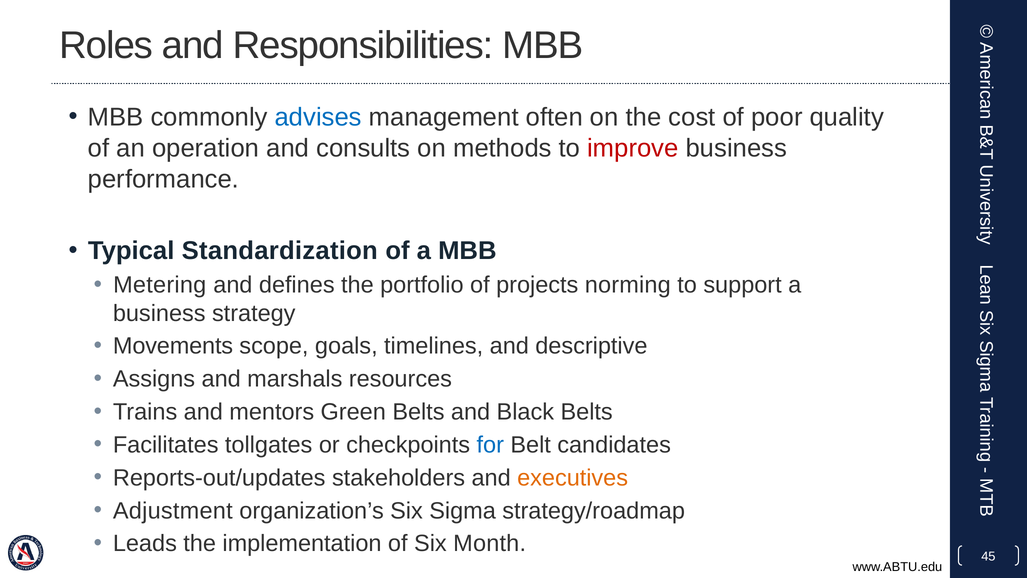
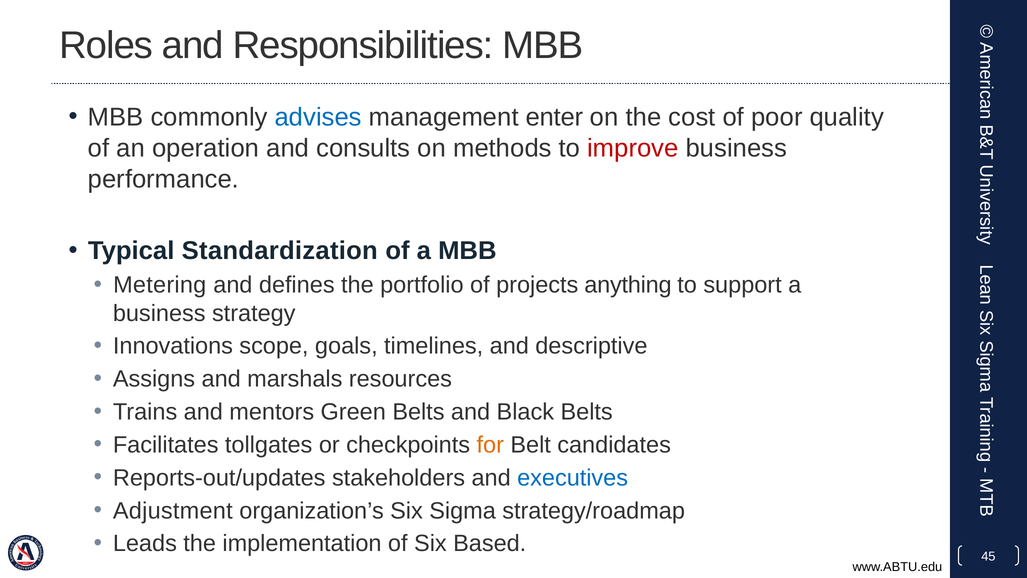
often: often -> enter
norming: norming -> anything
Movements: Movements -> Innovations
for colour: blue -> orange
executives colour: orange -> blue
Month: Month -> Based
